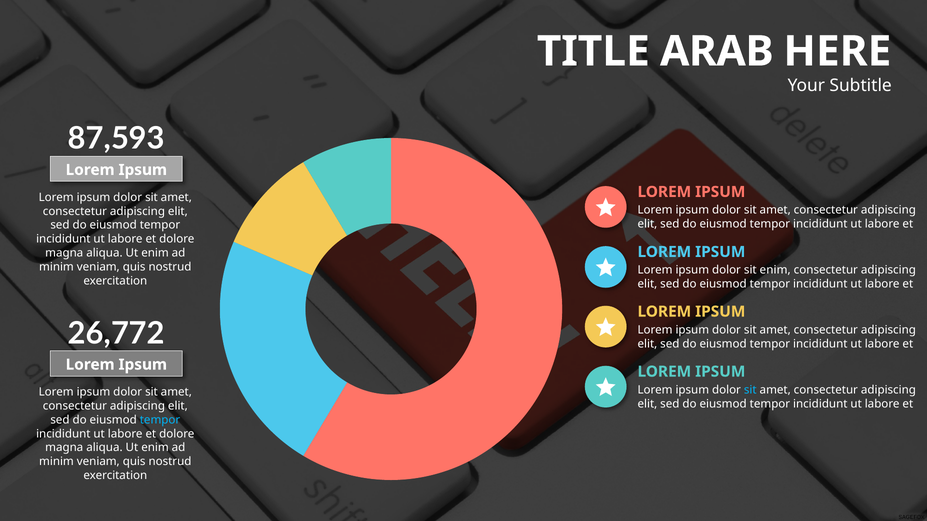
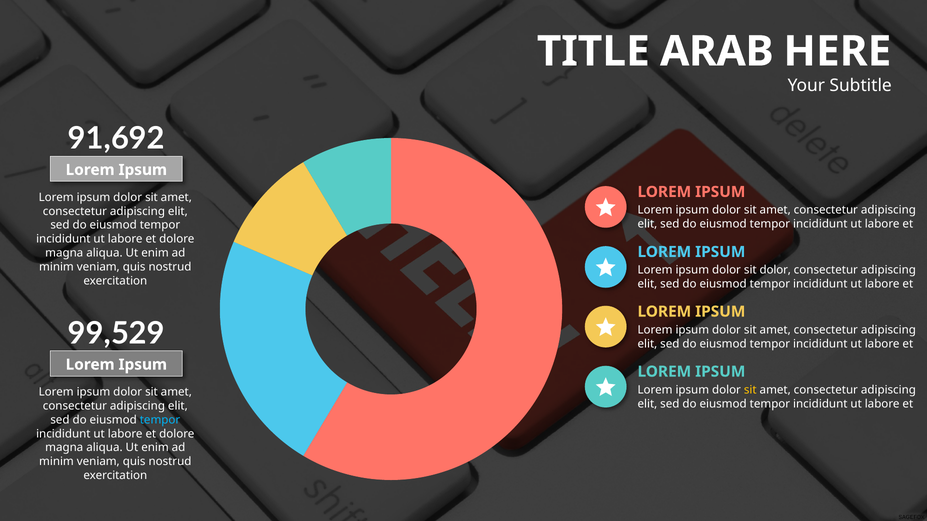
87,593: 87,593 -> 91,692
sit enim: enim -> dolor
26,772: 26,772 -> 99,529
sit at (750, 390) colour: light blue -> yellow
